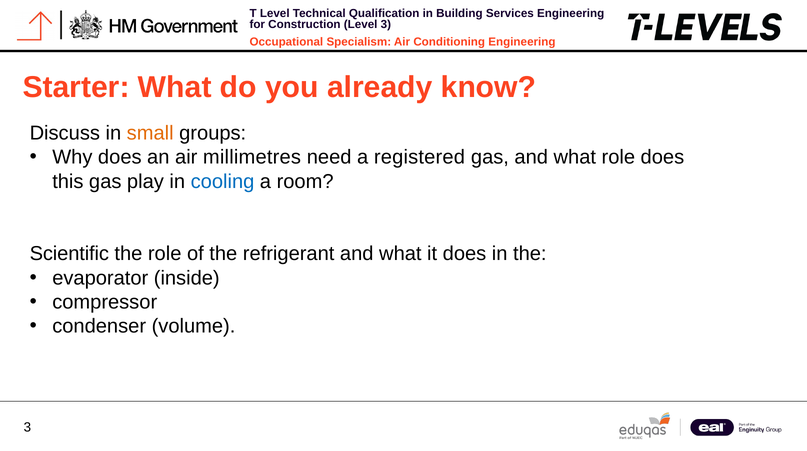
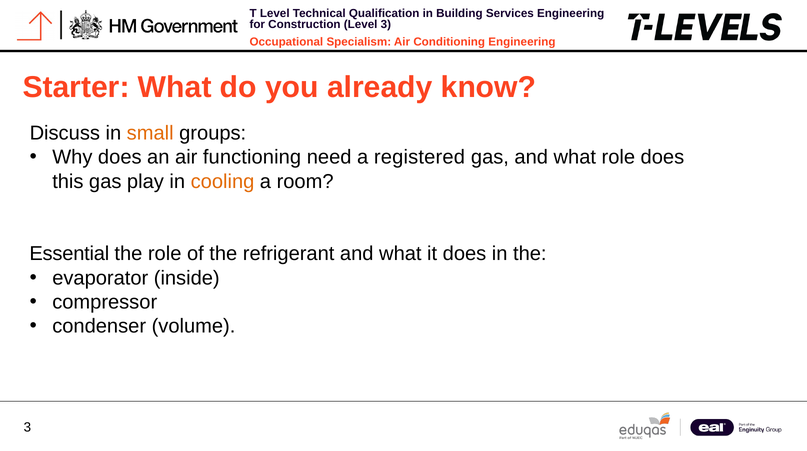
millimetres: millimetres -> functioning
cooling colour: blue -> orange
Scientific: Scientific -> Essential
